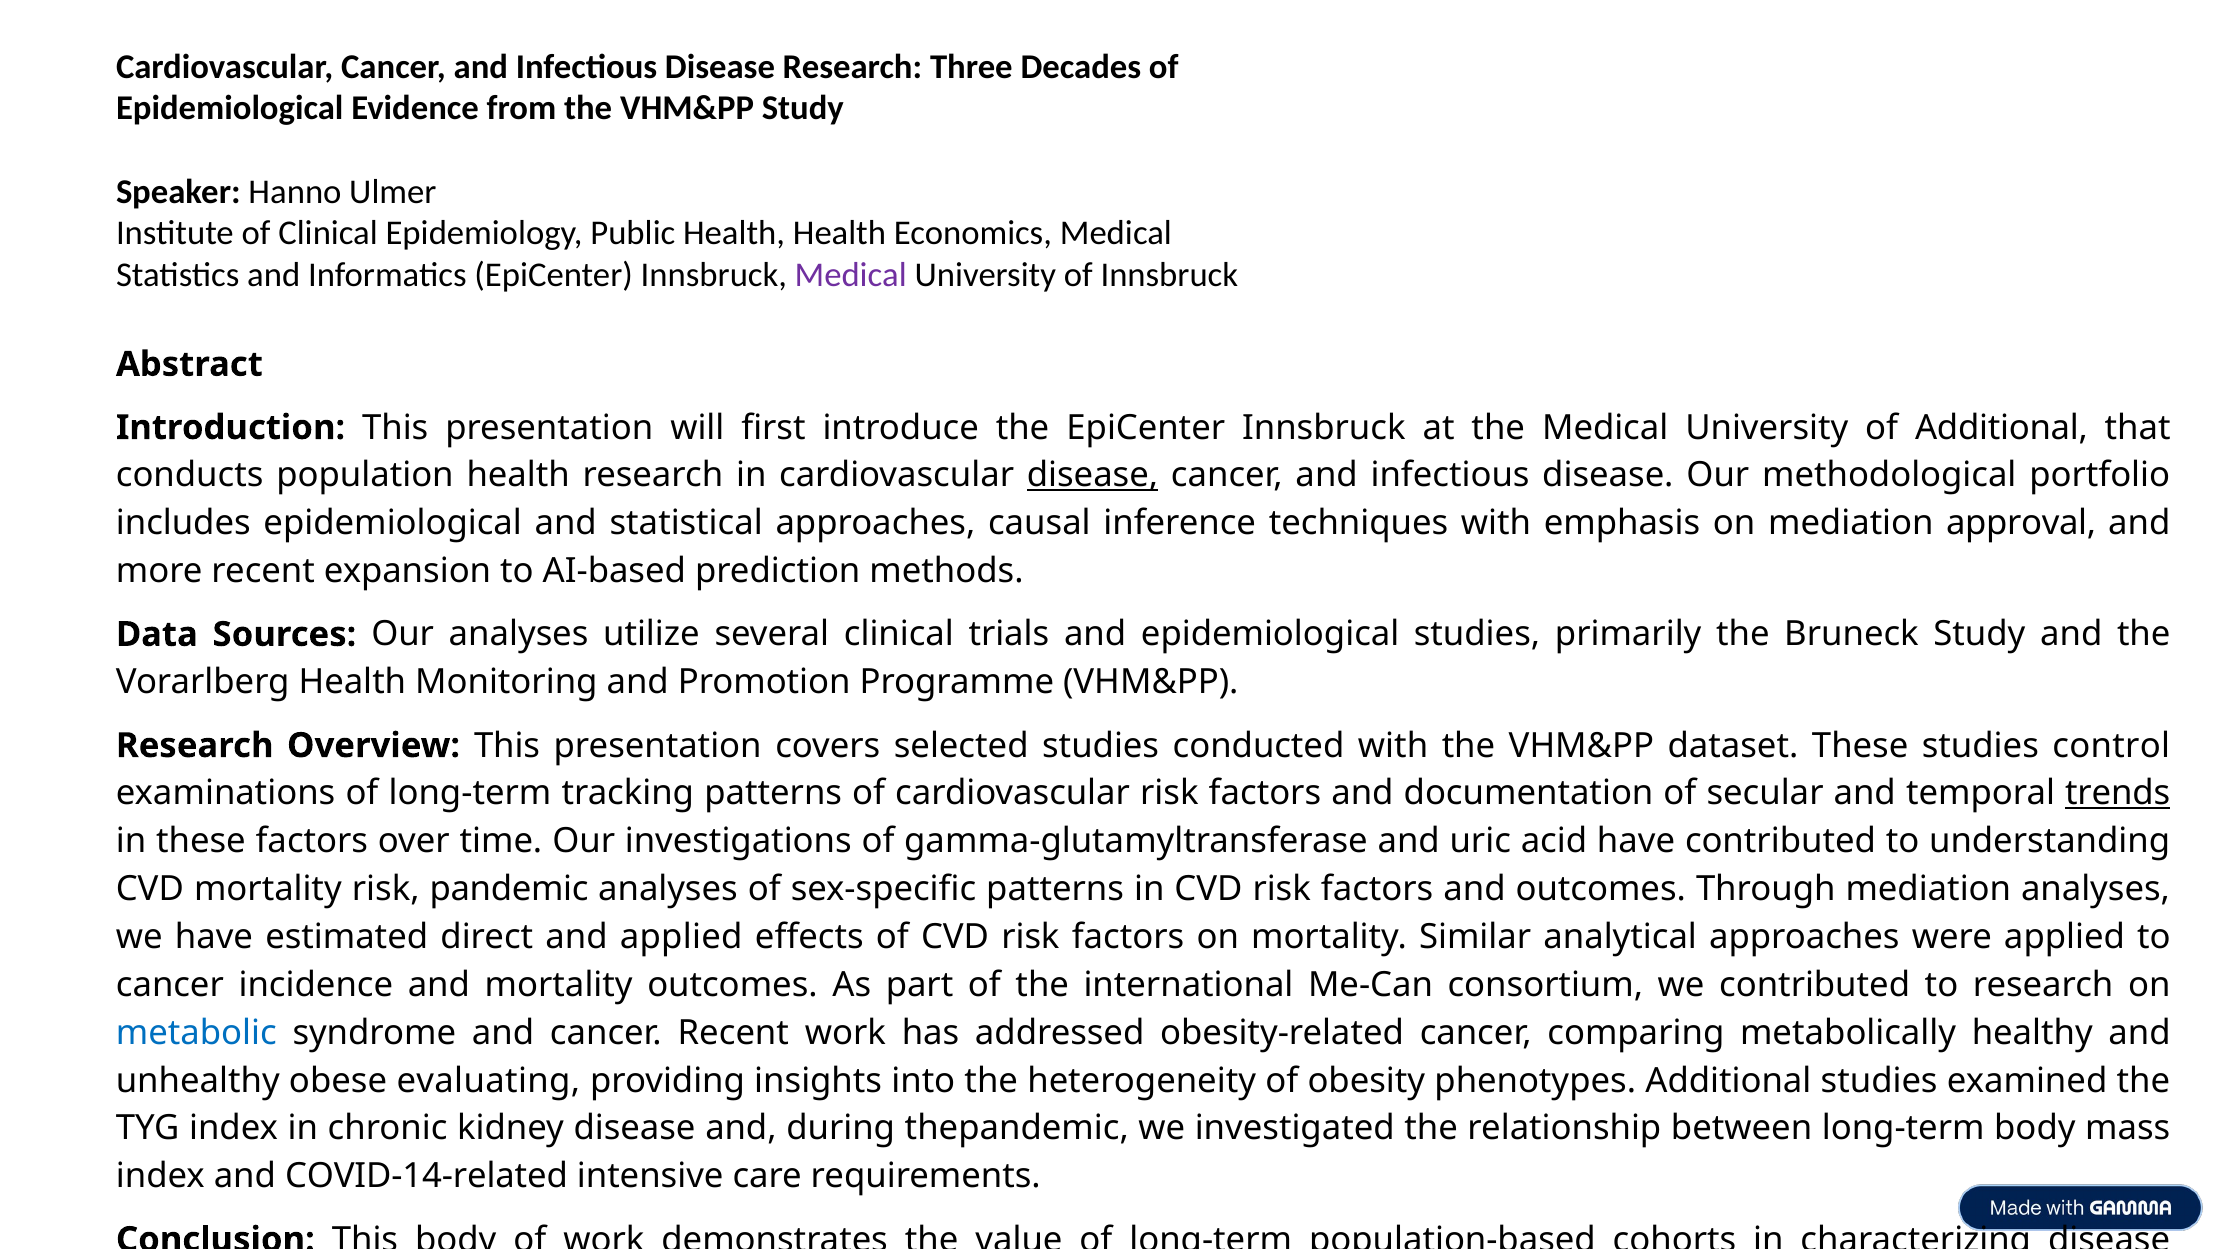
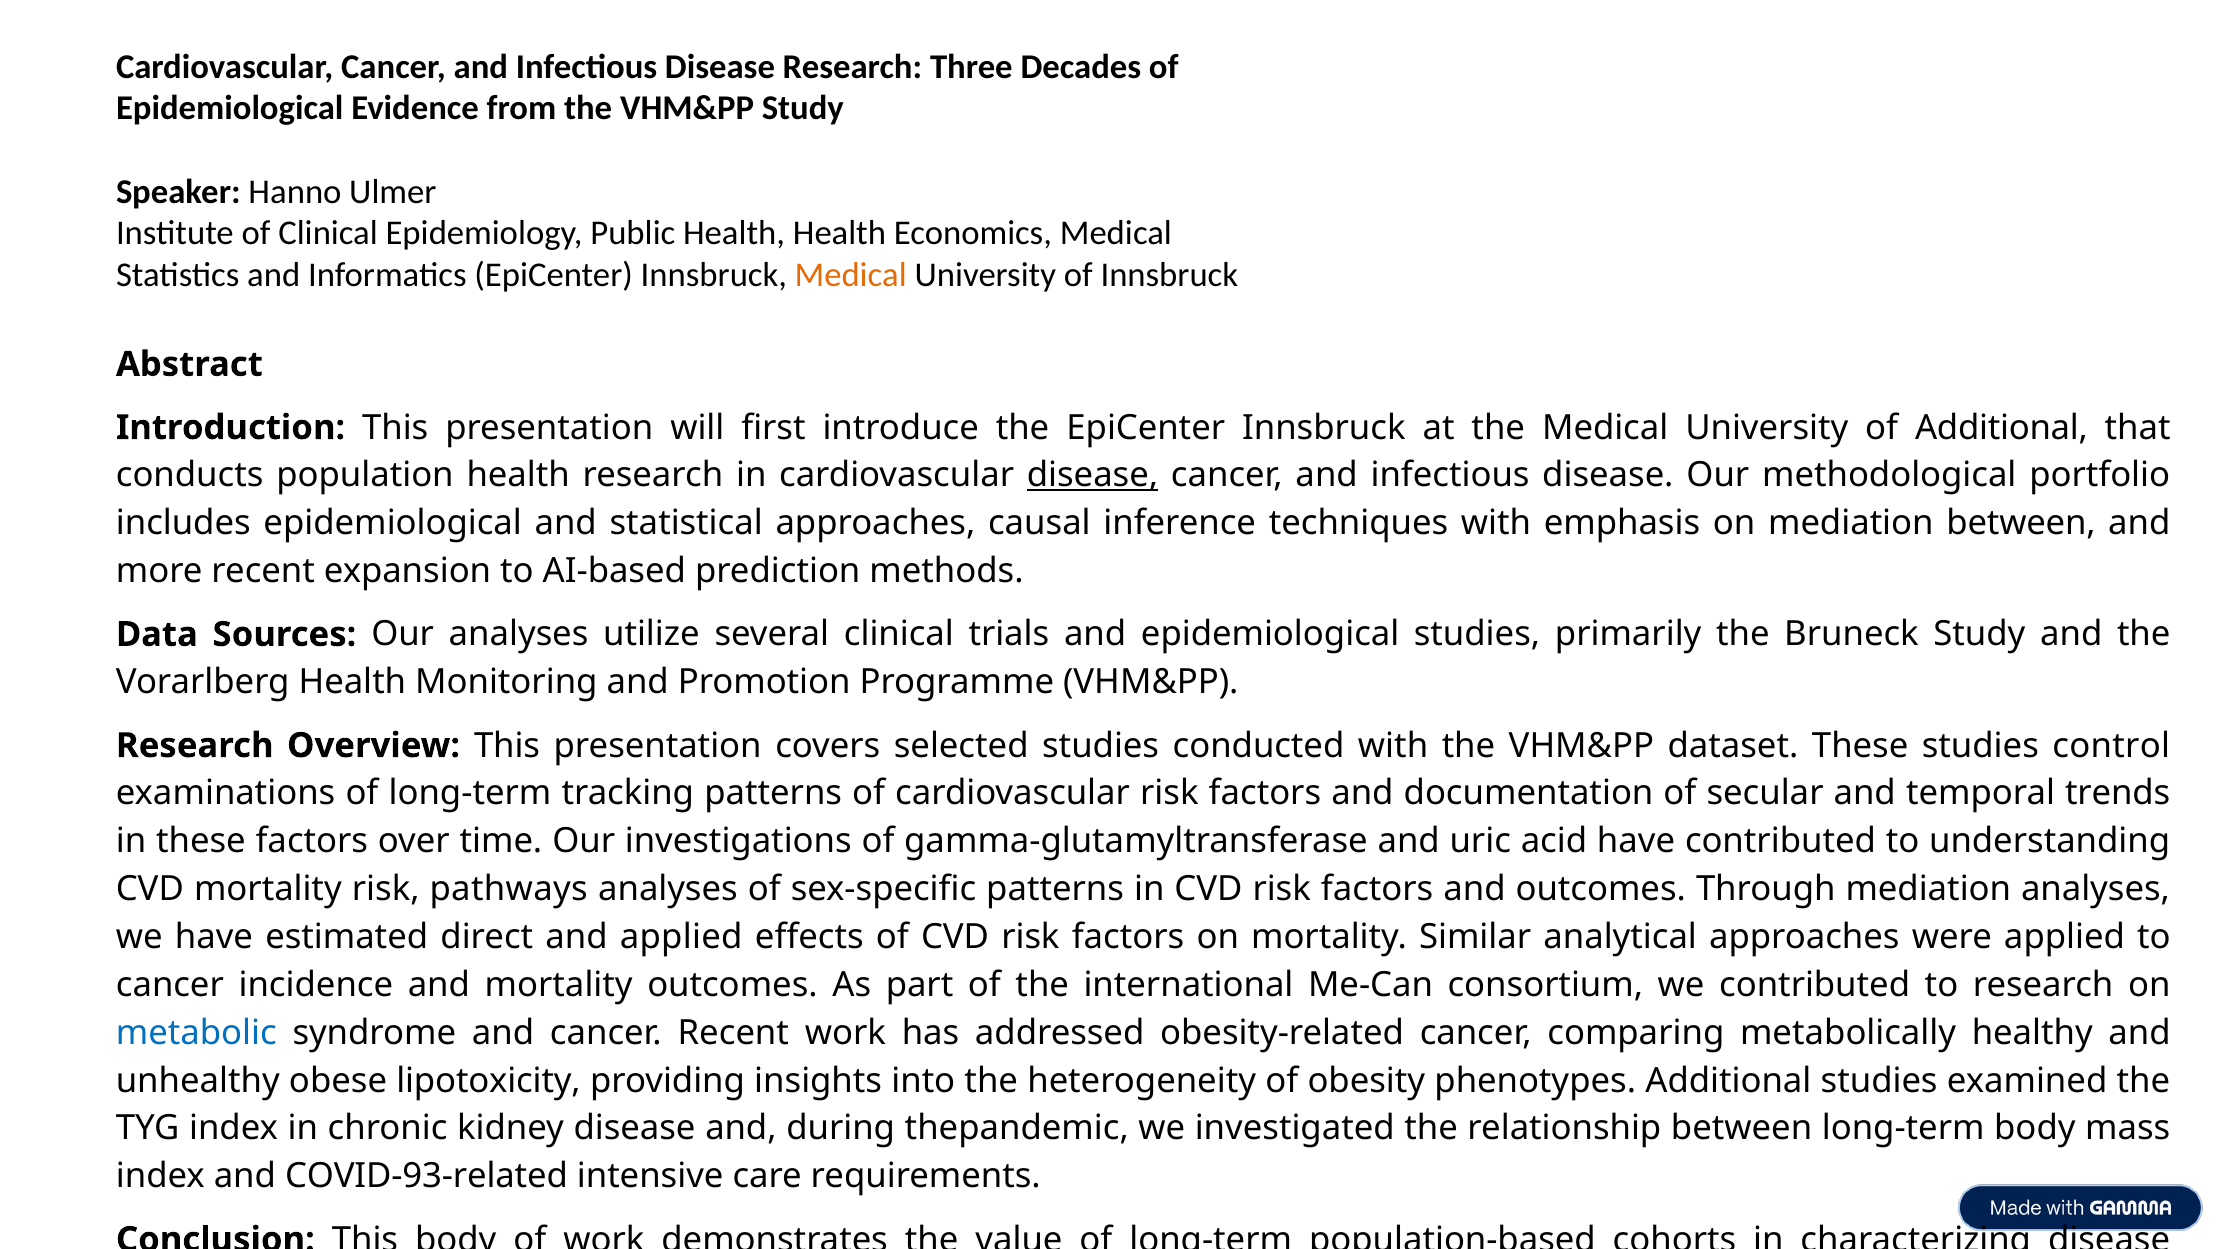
Medical at (851, 275) colour: purple -> orange
mediation approval: approval -> between
trends underline: present -> none
pandemic: pandemic -> pathways
evaluating: evaluating -> lipotoxicity
COVID-14-related: COVID-14-related -> COVID-93-related
